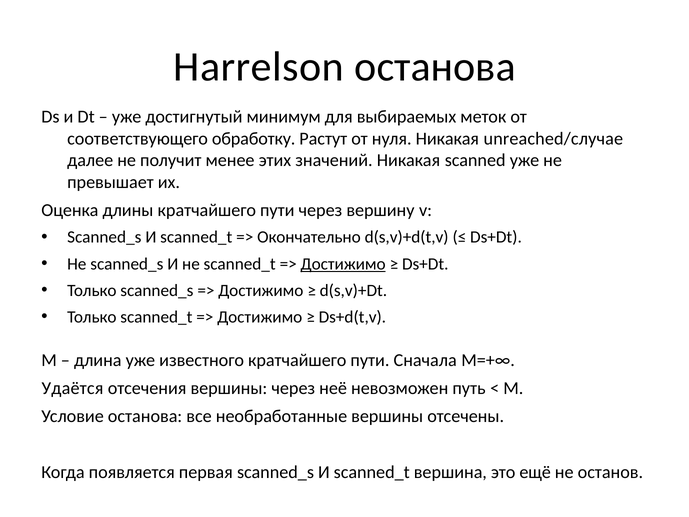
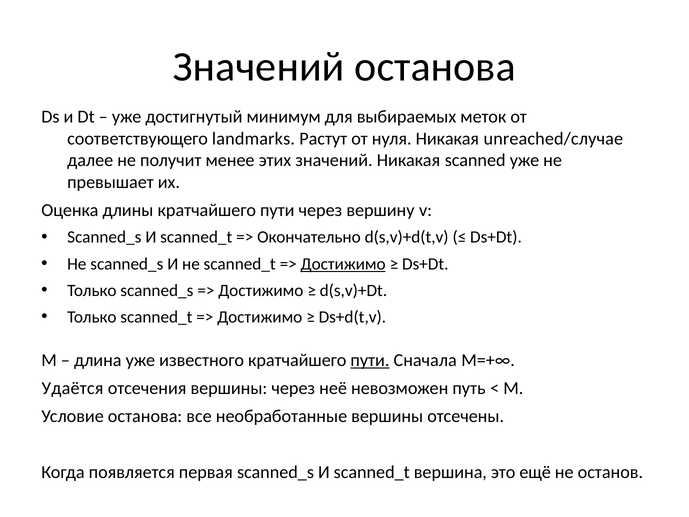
Harrelson at (259, 67): Harrelson -> Значений
обработку: обработку -> landmarks
пути at (370, 360) underline: none -> present
